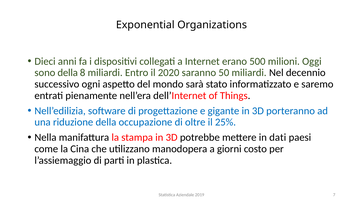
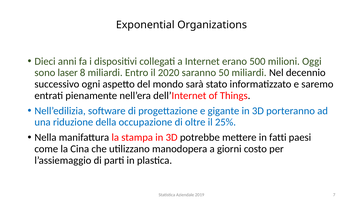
sono della: della -> laser
dati: dati -> fatti
